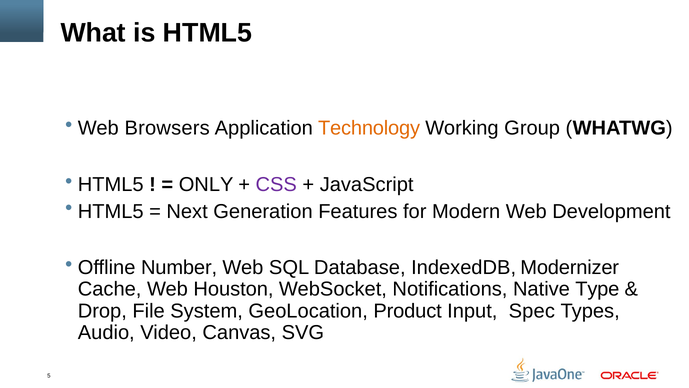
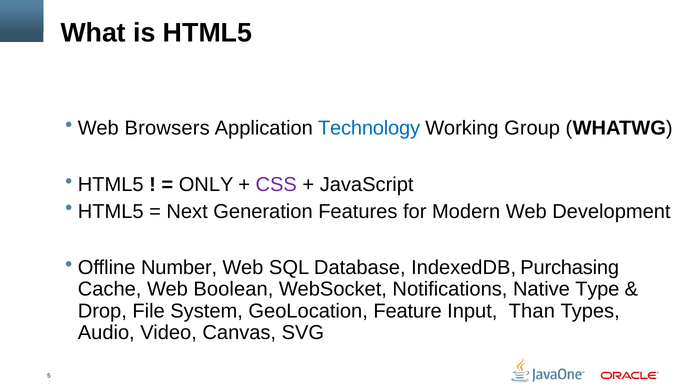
Technology colour: orange -> blue
Modernizer: Modernizer -> Purchasing
Houston: Houston -> Boolean
Product: Product -> Feature
Spec: Spec -> Than
